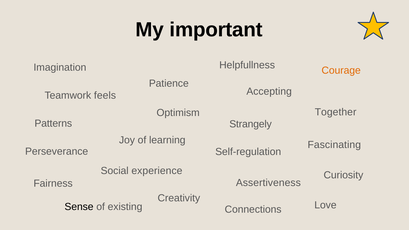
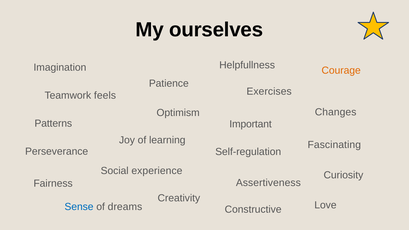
important: important -> ourselves
Accepting: Accepting -> Exercises
Together: Together -> Changes
Strangely: Strangely -> Important
Sense colour: black -> blue
existing: existing -> dreams
Connections: Connections -> Constructive
